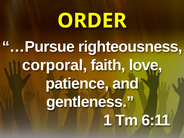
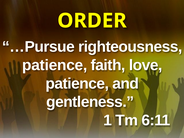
corporal at (55, 65): corporal -> patience
